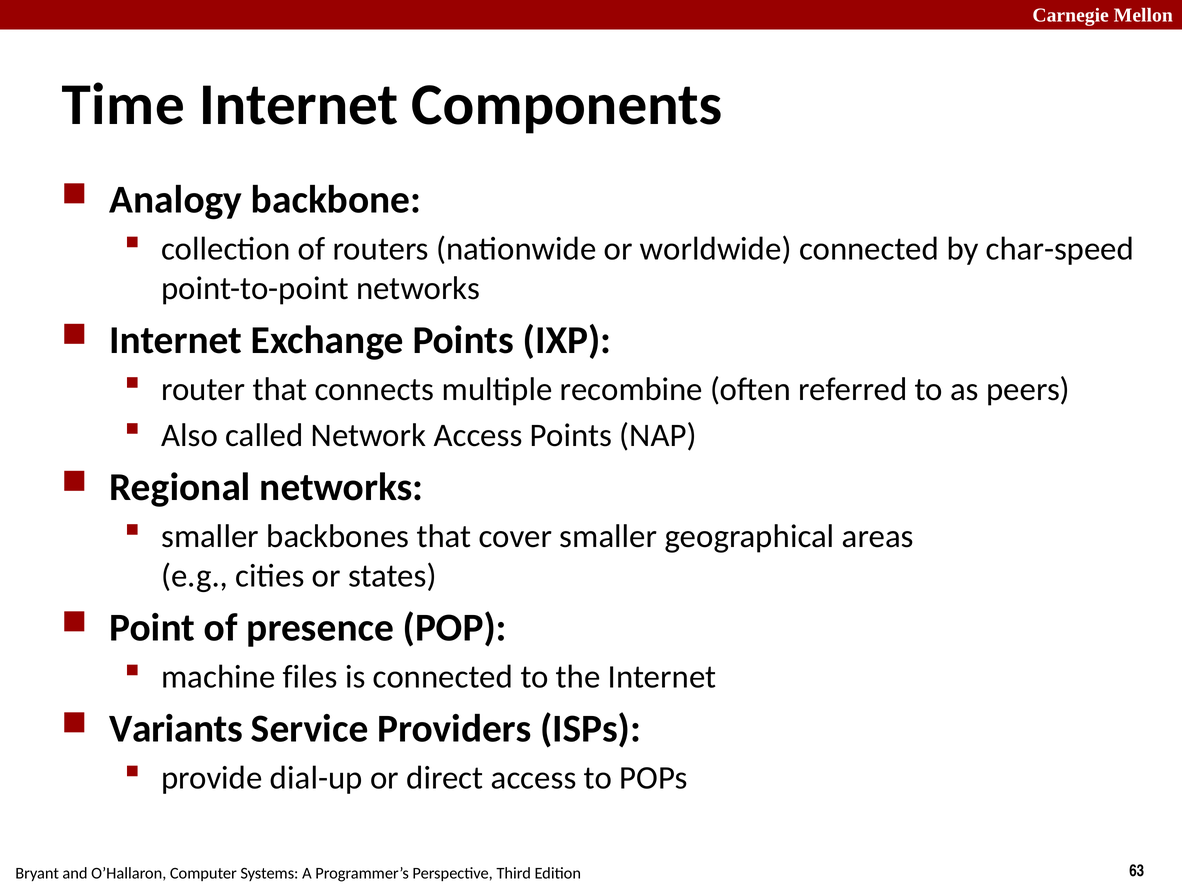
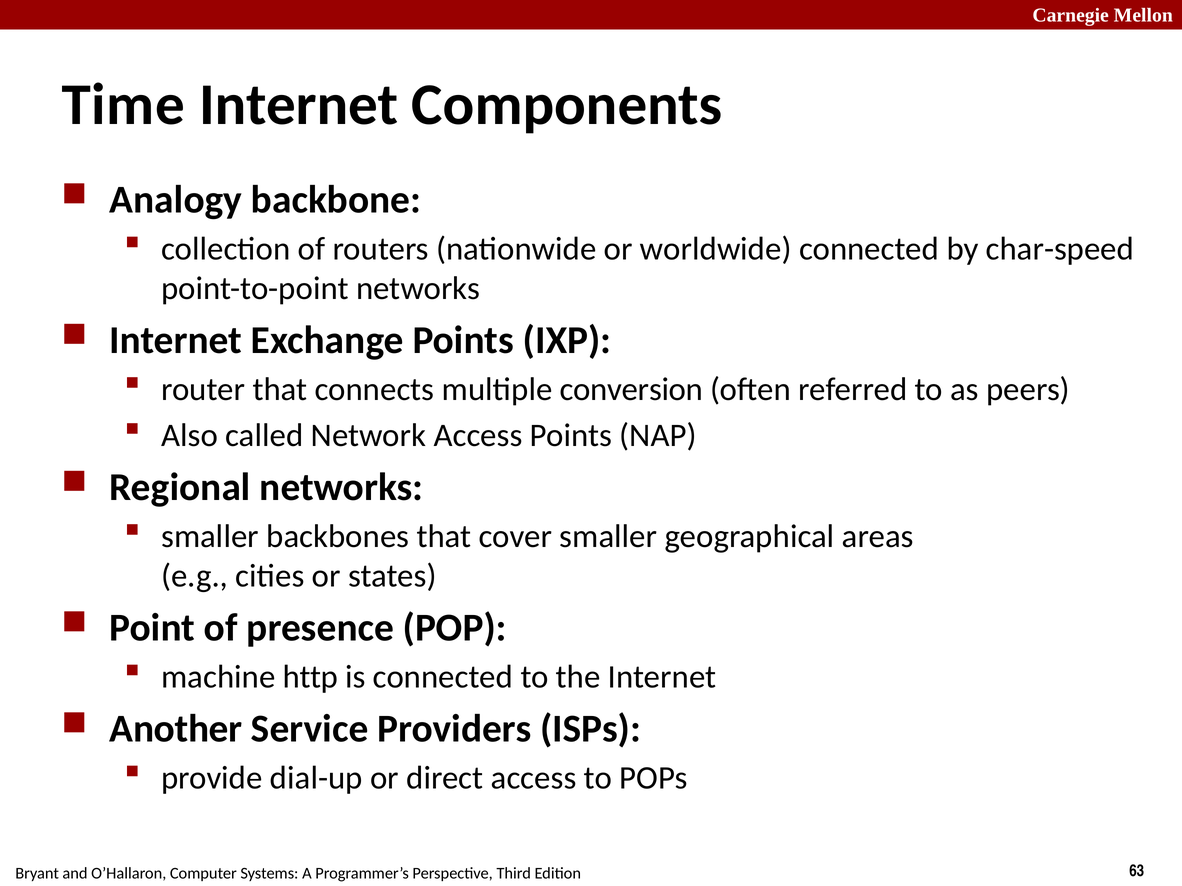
recombine: recombine -> conversion
files: files -> http
Variants: Variants -> Another
